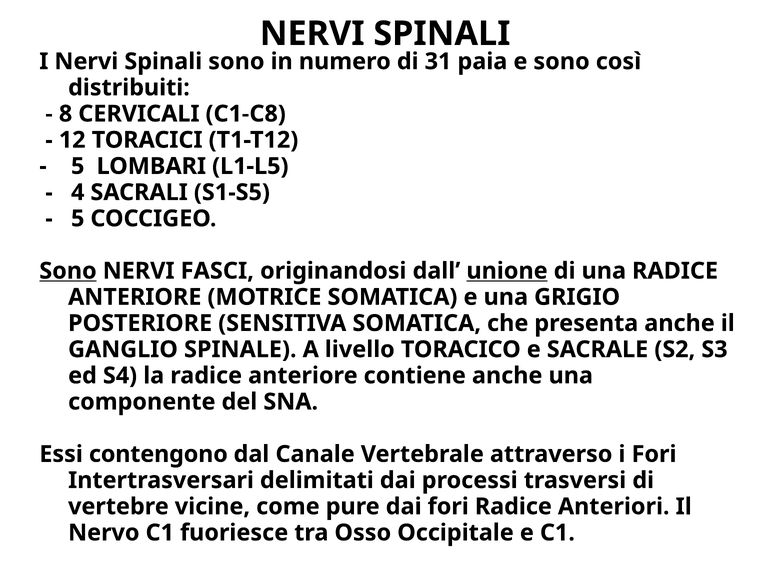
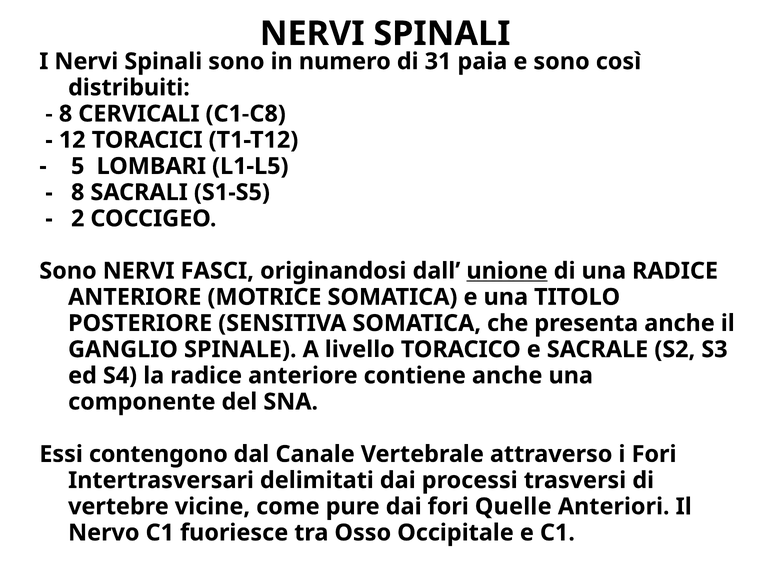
4 at (78, 192): 4 -> 8
5 at (78, 219): 5 -> 2
Sono at (68, 271) underline: present -> none
GRIGIO: GRIGIO -> TITOLO
fori Radice: Radice -> Quelle
